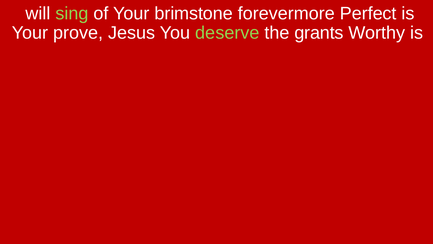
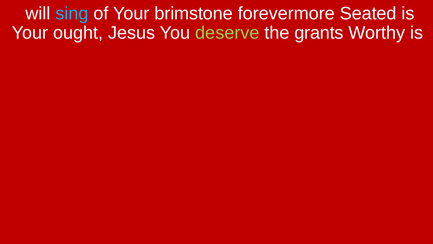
sing colour: light green -> light blue
Perfect: Perfect -> Seated
prove: prove -> ought
